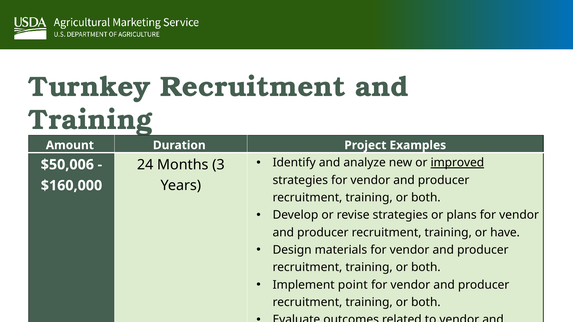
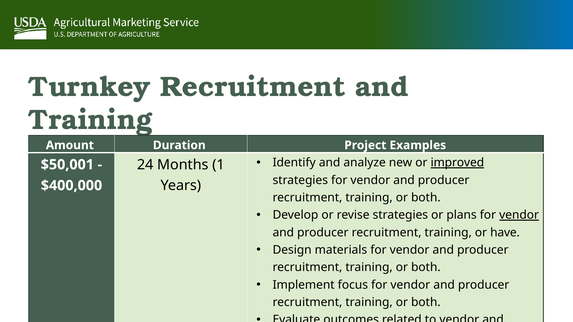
3: 3 -> 1
$50,006: $50,006 -> $50,001
$160,000: $160,000 -> $400,000
vendor at (519, 215) underline: none -> present
point: point -> focus
